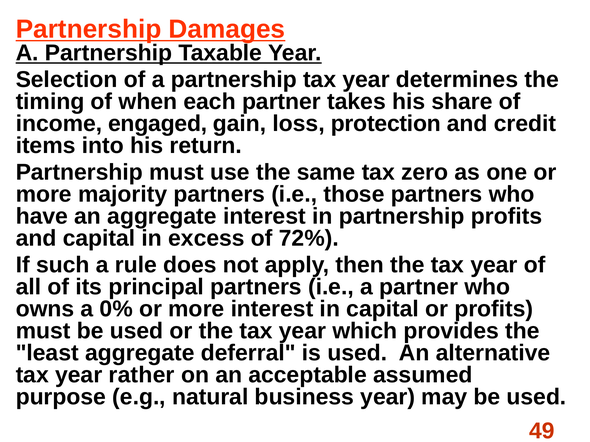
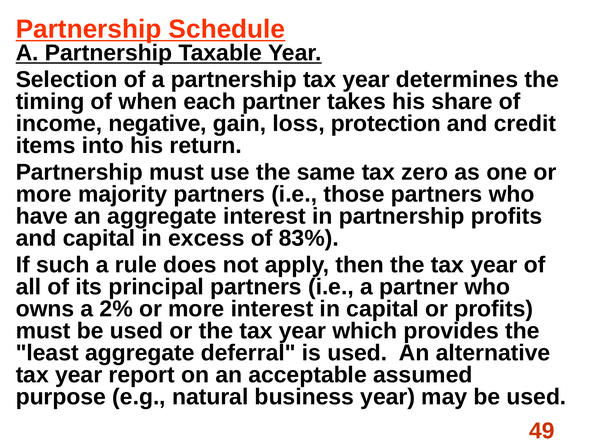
Damages: Damages -> Schedule
engaged: engaged -> negative
72%: 72% -> 83%
0%: 0% -> 2%
rather: rather -> report
